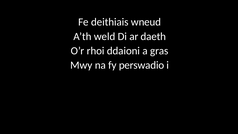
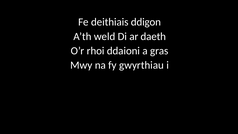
wneud: wneud -> ddigon
perswadio: perswadio -> gwyrthiau
